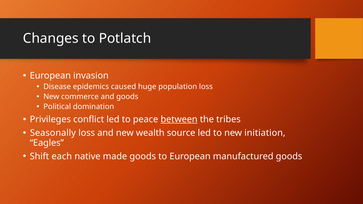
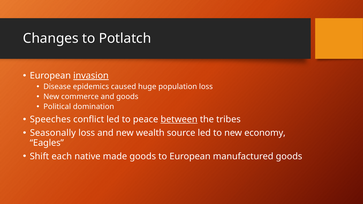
invasion underline: none -> present
Privileges: Privileges -> Speeches
initiation: initiation -> economy
